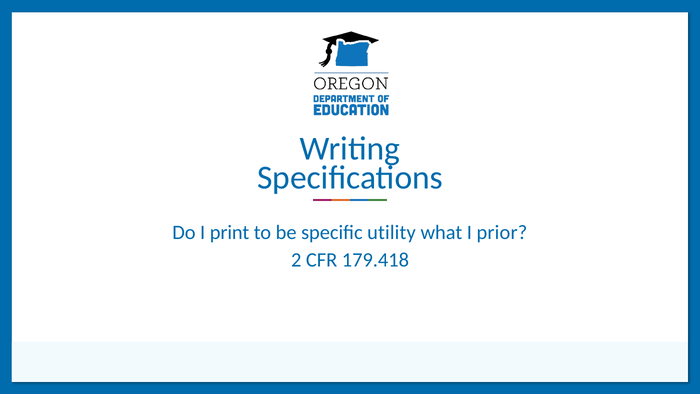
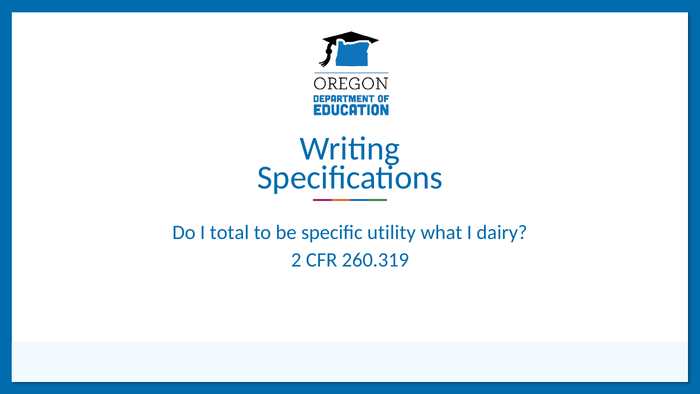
print: print -> total
prior: prior -> dairy
179.418: 179.418 -> 260.319
